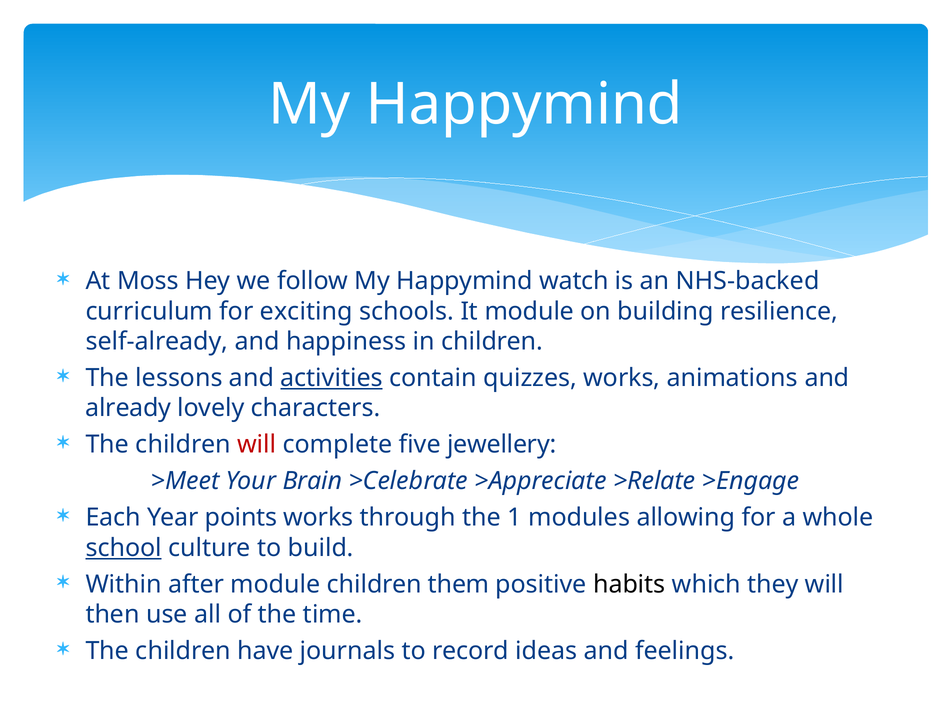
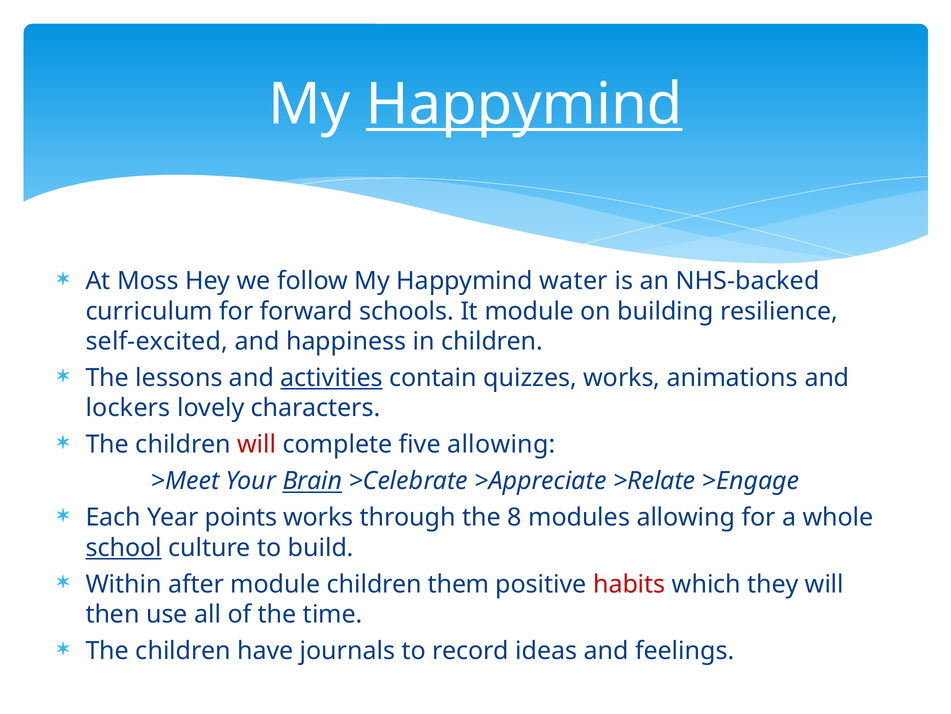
Happymind at (524, 104) underline: none -> present
watch: watch -> water
exciting: exciting -> forward
self-already: self-already -> self-excited
already: already -> lockers
five jewellery: jewellery -> allowing
Brain underline: none -> present
1: 1 -> 8
habits colour: black -> red
